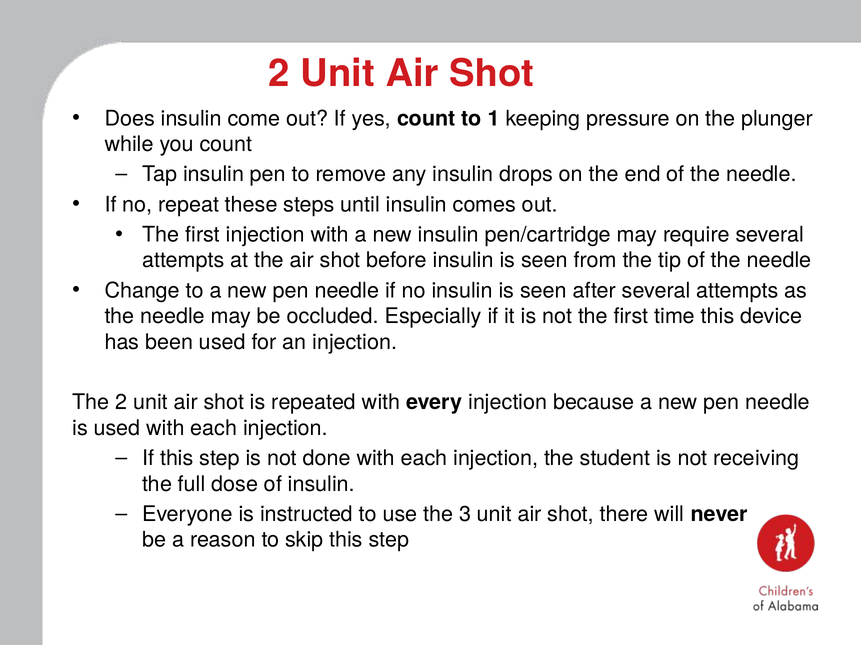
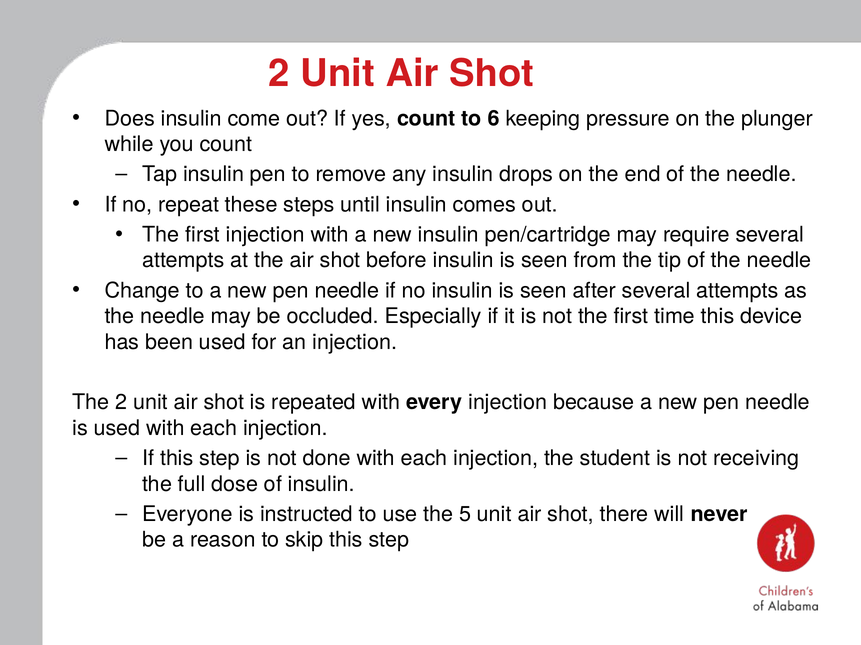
1: 1 -> 6
3: 3 -> 5
